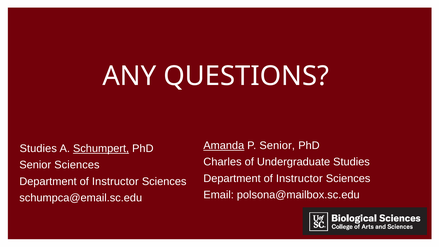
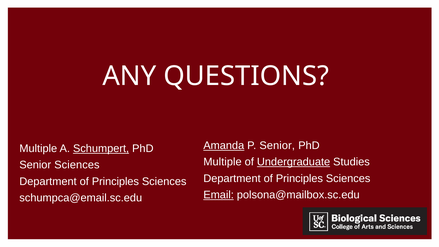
Studies at (38, 149): Studies -> Multiple
Charles at (223, 162): Charles -> Multiple
Undergraduate underline: none -> present
Instructor at (299, 178): Instructor -> Principles
Instructor at (115, 181): Instructor -> Principles
Email underline: none -> present
